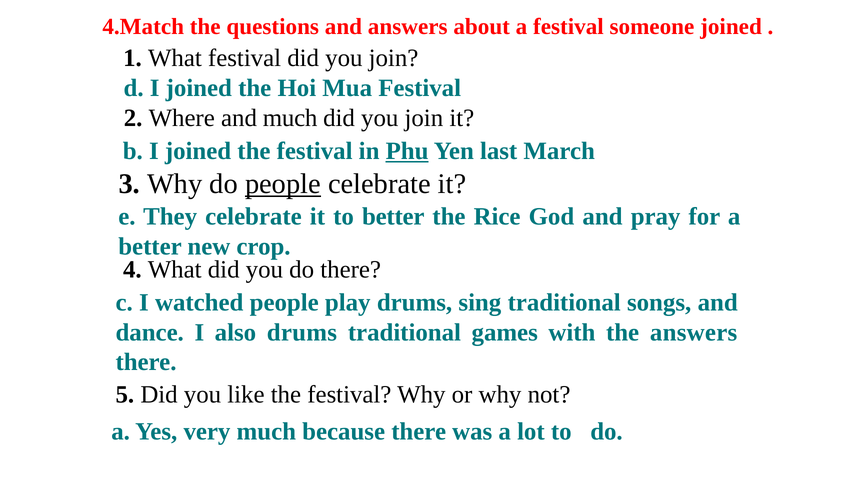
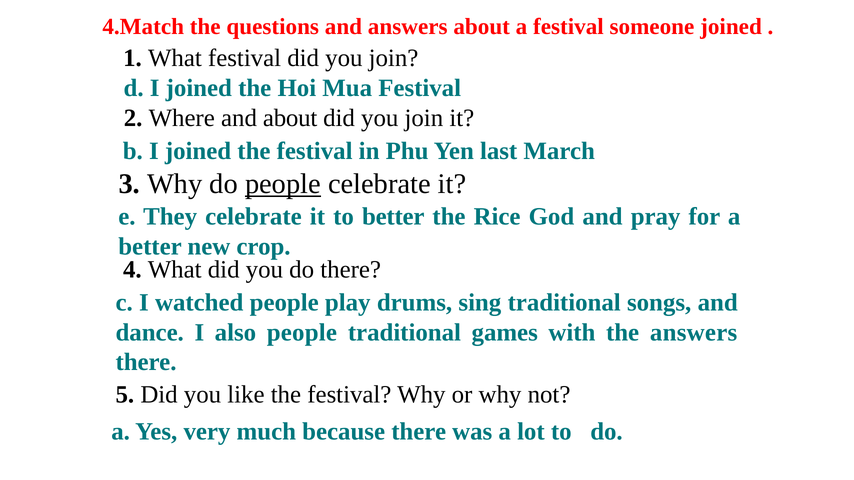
and much: much -> about
Phu underline: present -> none
also drums: drums -> people
